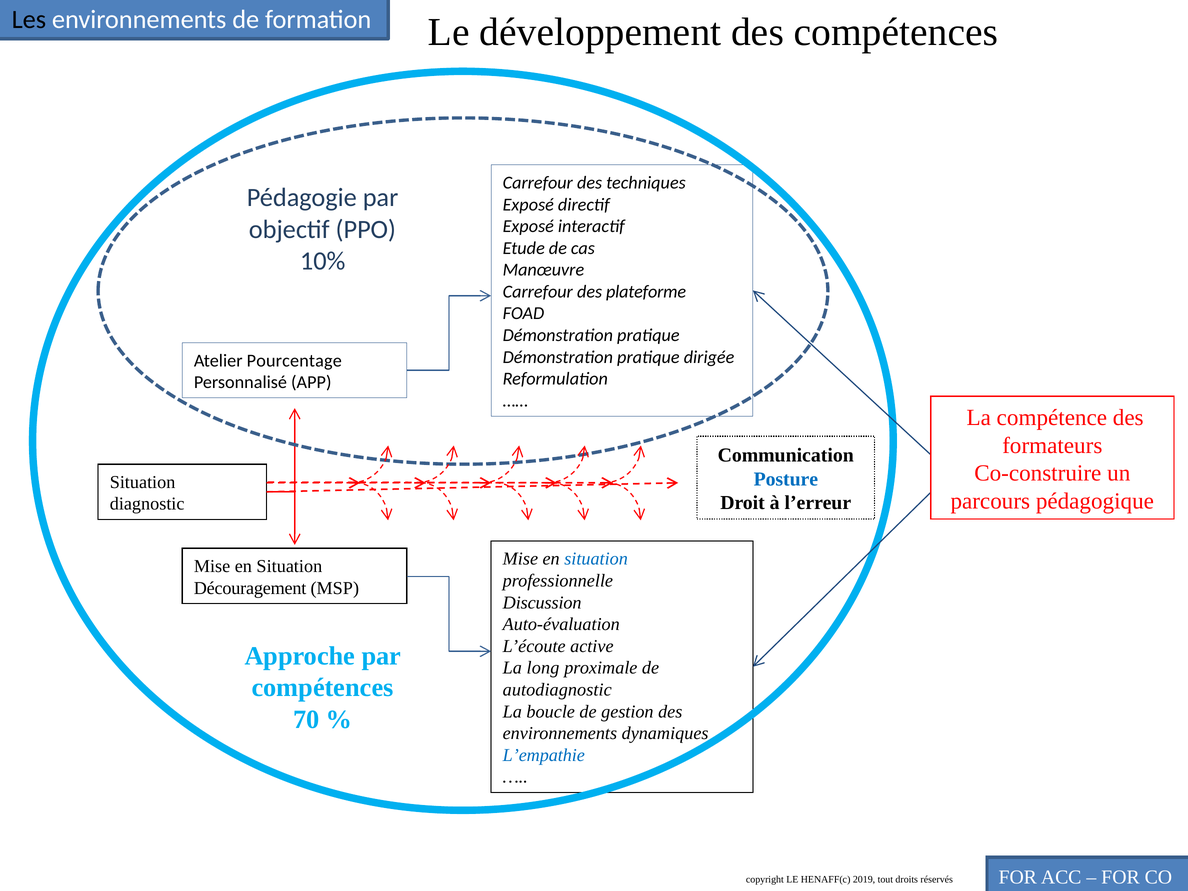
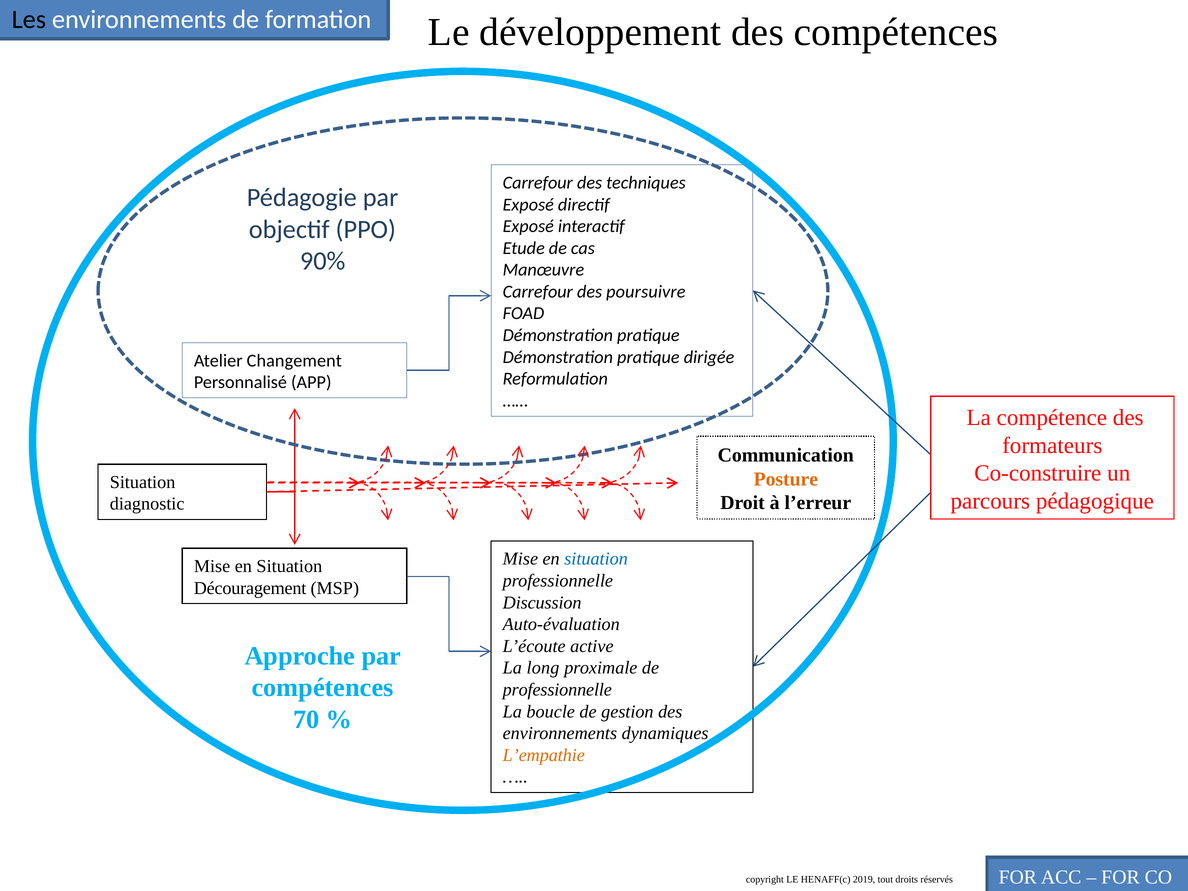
10%: 10% -> 90%
plateforme: plateforme -> poursuivre
Pourcentage: Pourcentage -> Changement
Posture colour: blue -> orange
autodiagnostic at (557, 690): autodiagnostic -> professionnelle
L’empathie colour: blue -> orange
